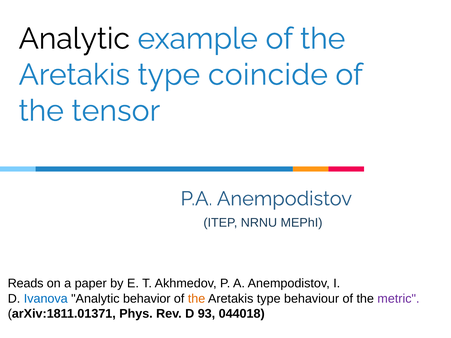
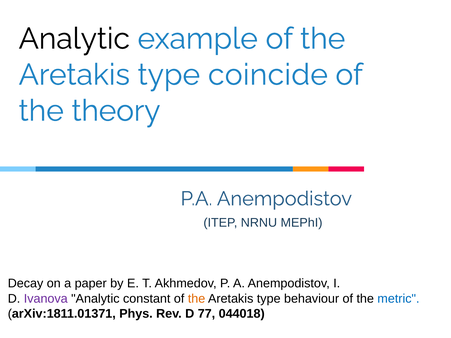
tensor: tensor -> theory
Reads: Reads -> Decay
Ivanova colour: blue -> purple
behavior: behavior -> constant
metric colour: purple -> blue
93: 93 -> 77
